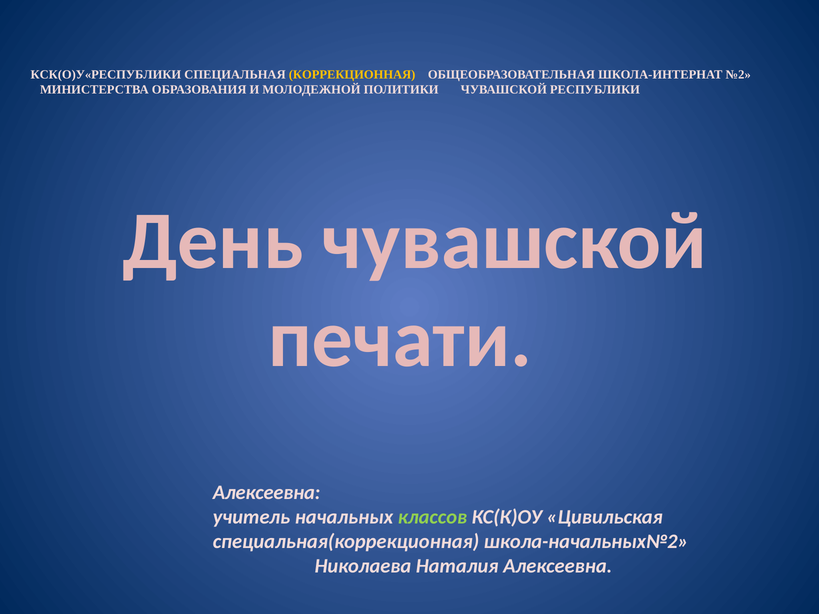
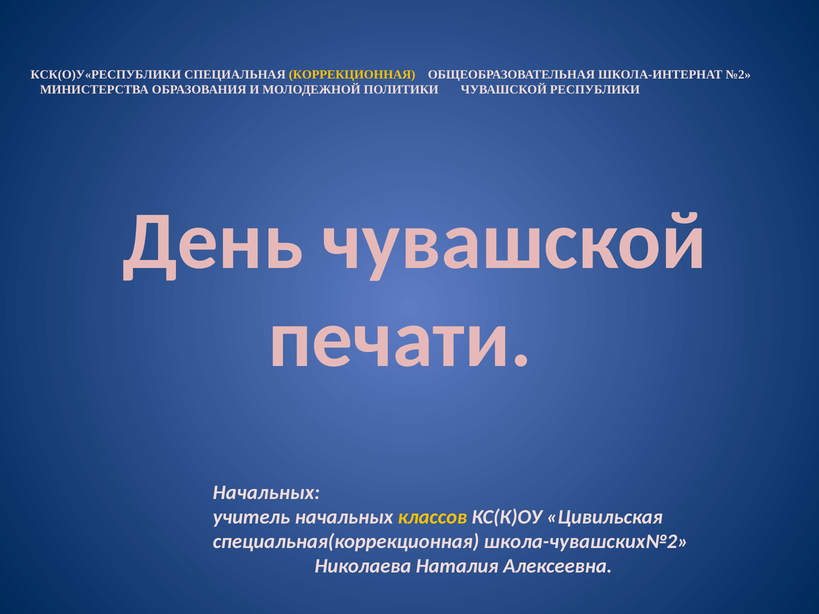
Алексеевна at (267, 493): Алексеевна -> Начальных
классов colour: light green -> yellow
школа-начальных№2: школа-начальных№2 -> школа-чувашских№2
